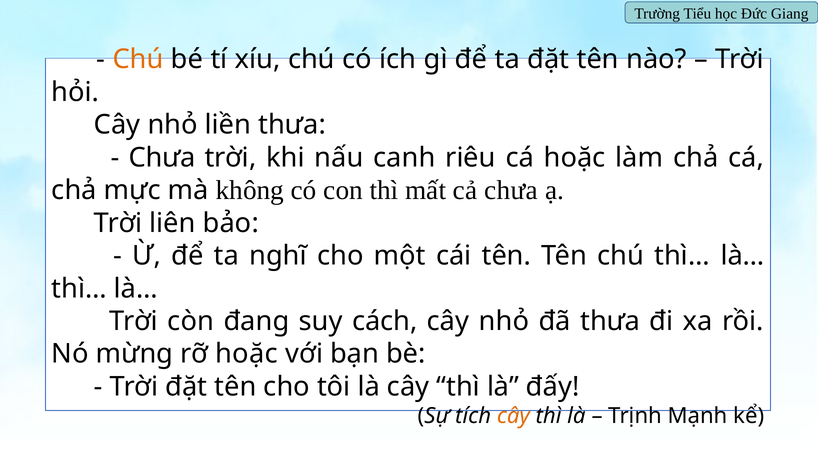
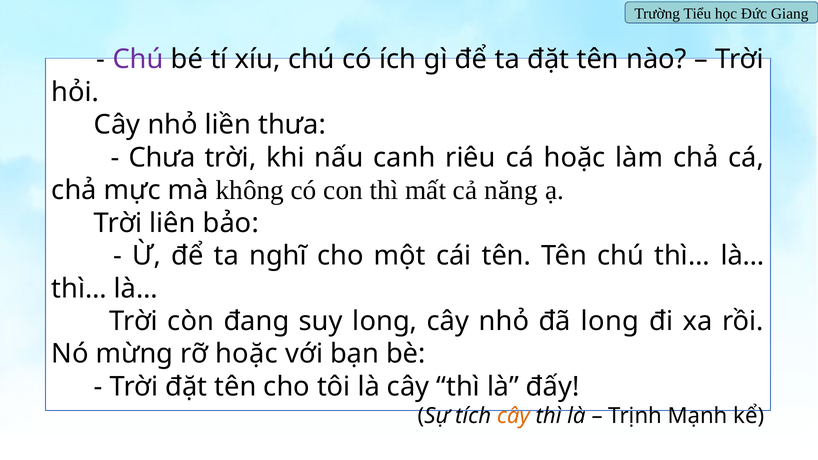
Chú at (138, 60) colour: orange -> purple
cả chưa: chưa -> năng
suy cách: cách -> long
đã thưa: thưa -> long
